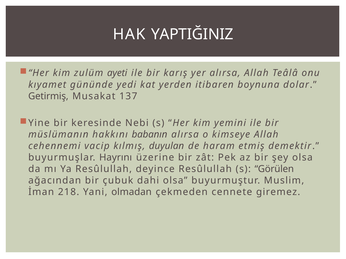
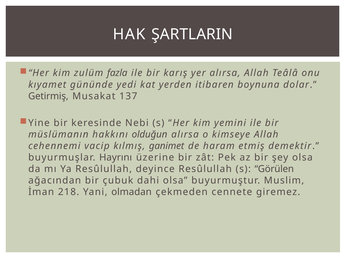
YAPTIĞINIZ: YAPTIĞINIZ -> ŞARTLARIN
ayeti: ayeti -> fazla
babanın: babanın -> olduğun
duyulan: duyulan -> ganimet
